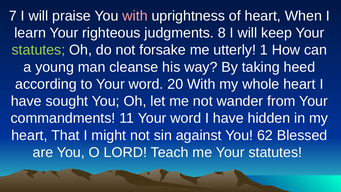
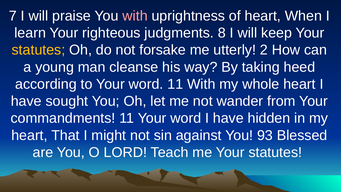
statutes at (38, 50) colour: light green -> yellow
1: 1 -> 2
word 20: 20 -> 11
62: 62 -> 93
